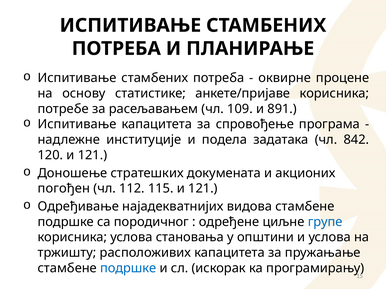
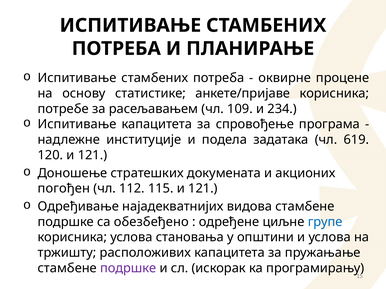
891: 891 -> 234
842: 842 -> 619
породичног: породичног -> обезбеђено
подршке at (128, 269) colour: blue -> purple
